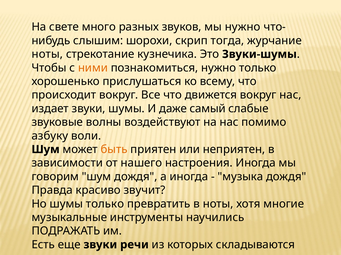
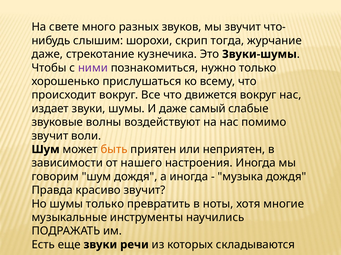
мы нужно: нужно -> звучит
ноты at (47, 54): ноты -> даже
ними colour: orange -> purple
азбуку at (50, 136): азбуку -> звучит
